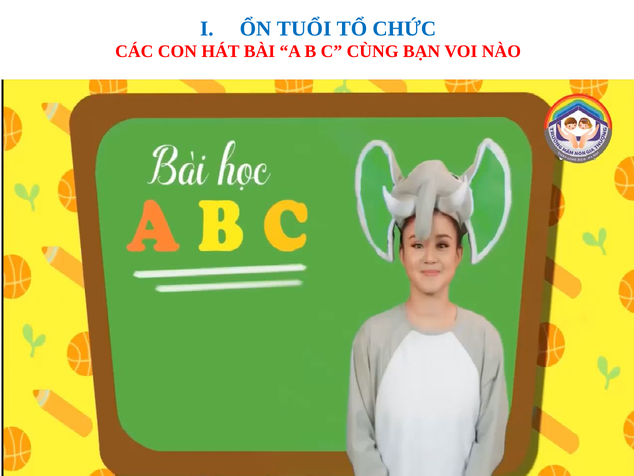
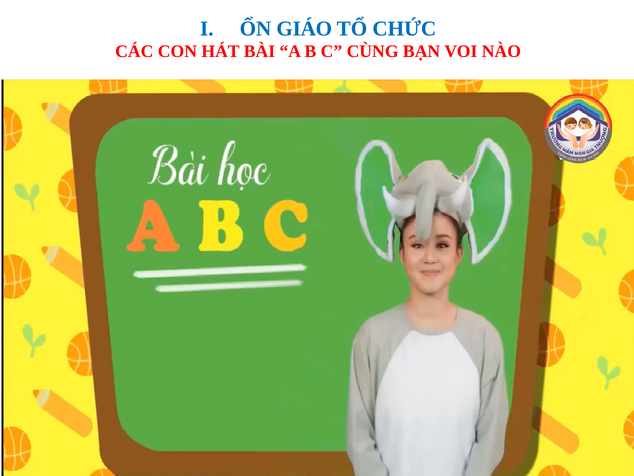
TUỔI: TUỔI -> GIÁO
